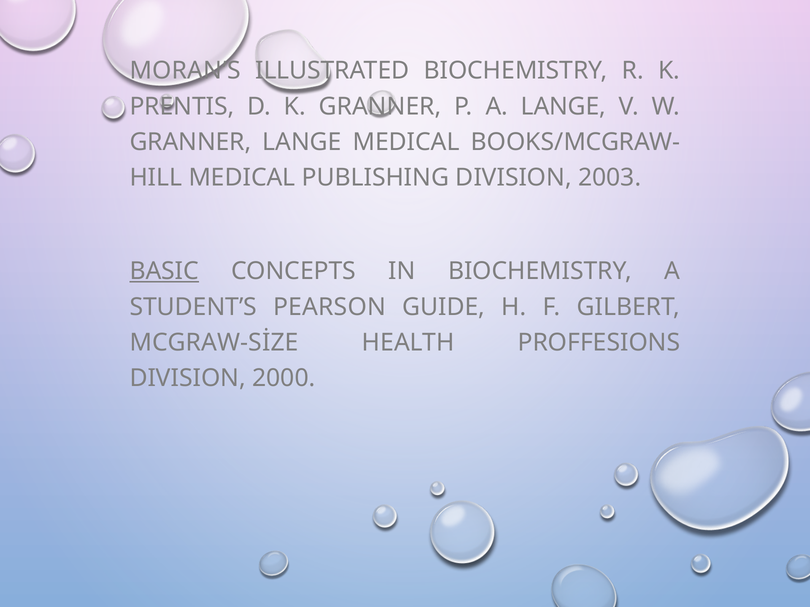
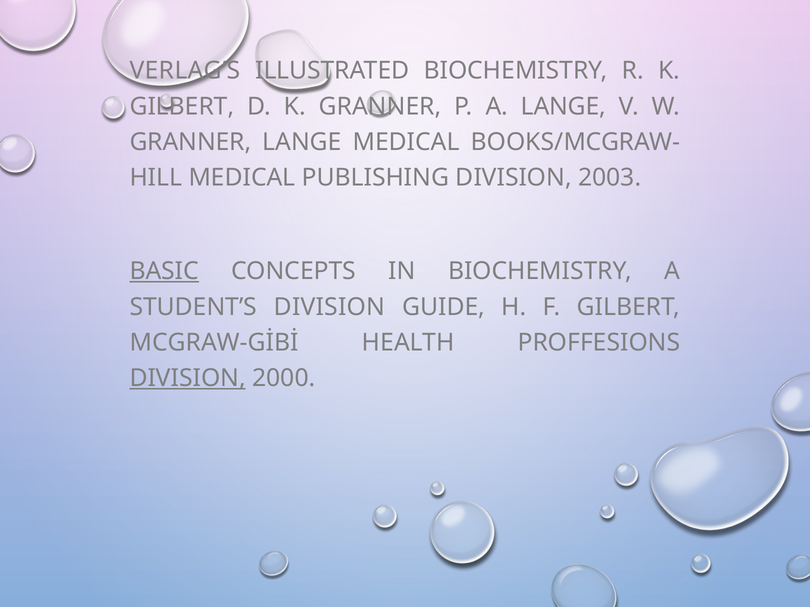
MORAN’S: MORAN’S -> VERLAG’S
PRENTIS at (182, 106): PRENTIS -> GILBERT
STUDENT’S PEARSON: PEARSON -> DIVISION
MCGRAW-SİZE: MCGRAW-SİZE -> MCGRAW-GİBİ
DIVISION at (188, 378) underline: none -> present
